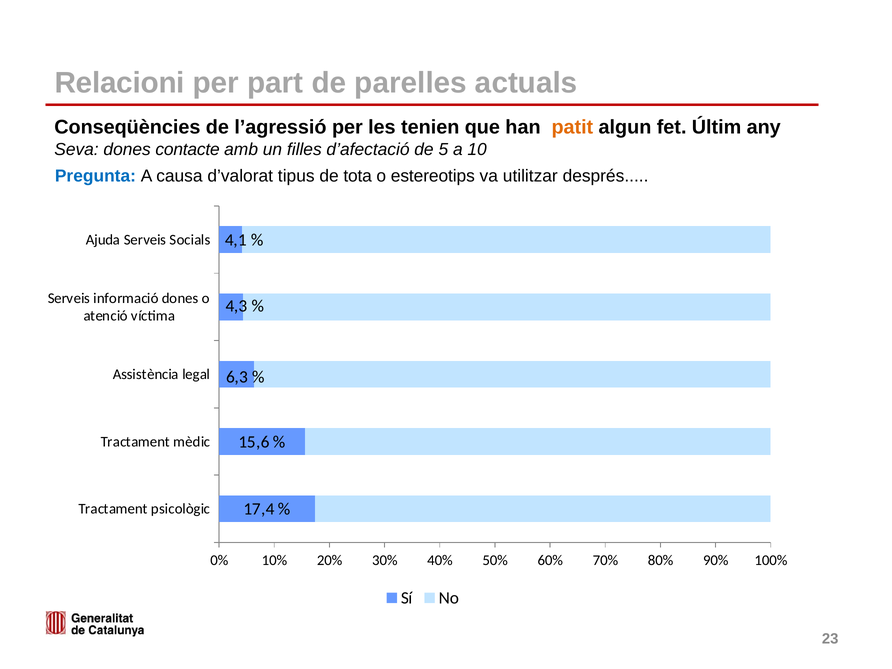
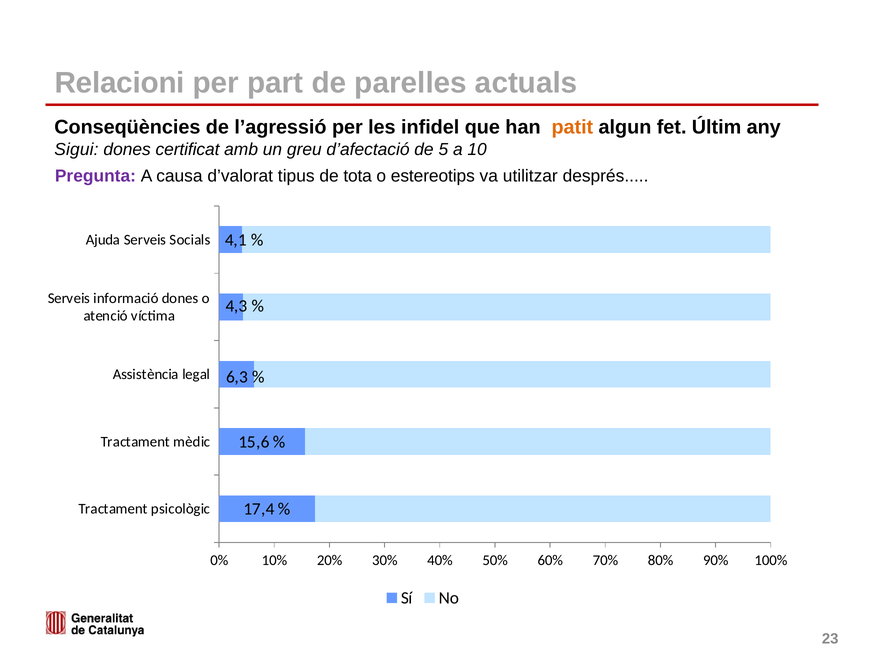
tenien: tenien -> infidel
Seva: Seva -> Sigui
contacte: contacte -> certificat
filles: filles -> greu
Pregunta colour: blue -> purple
